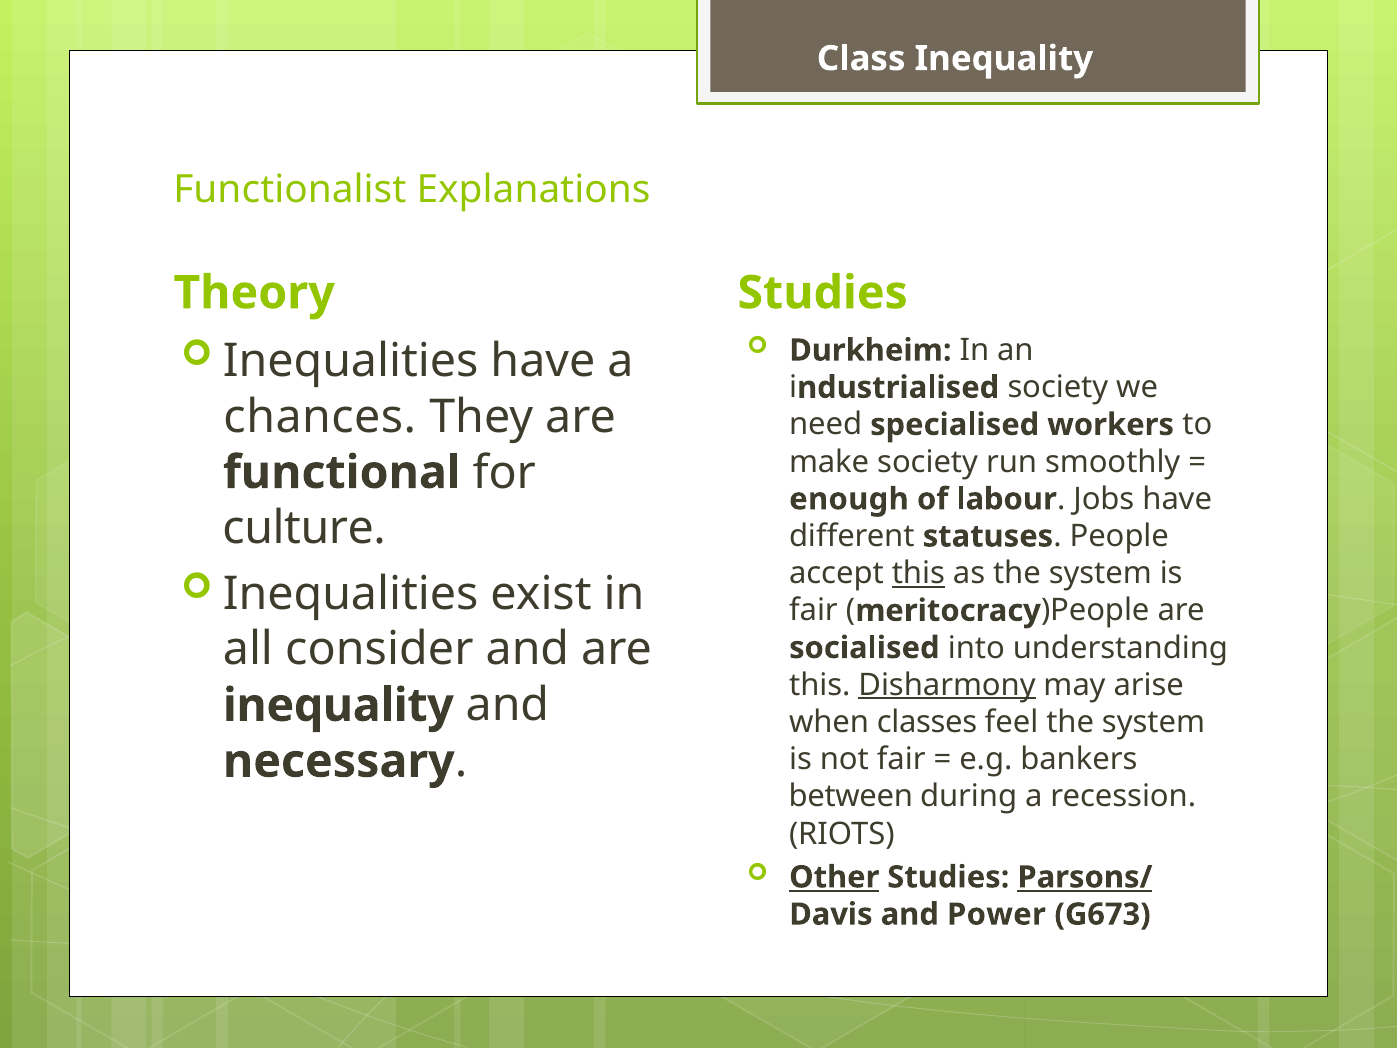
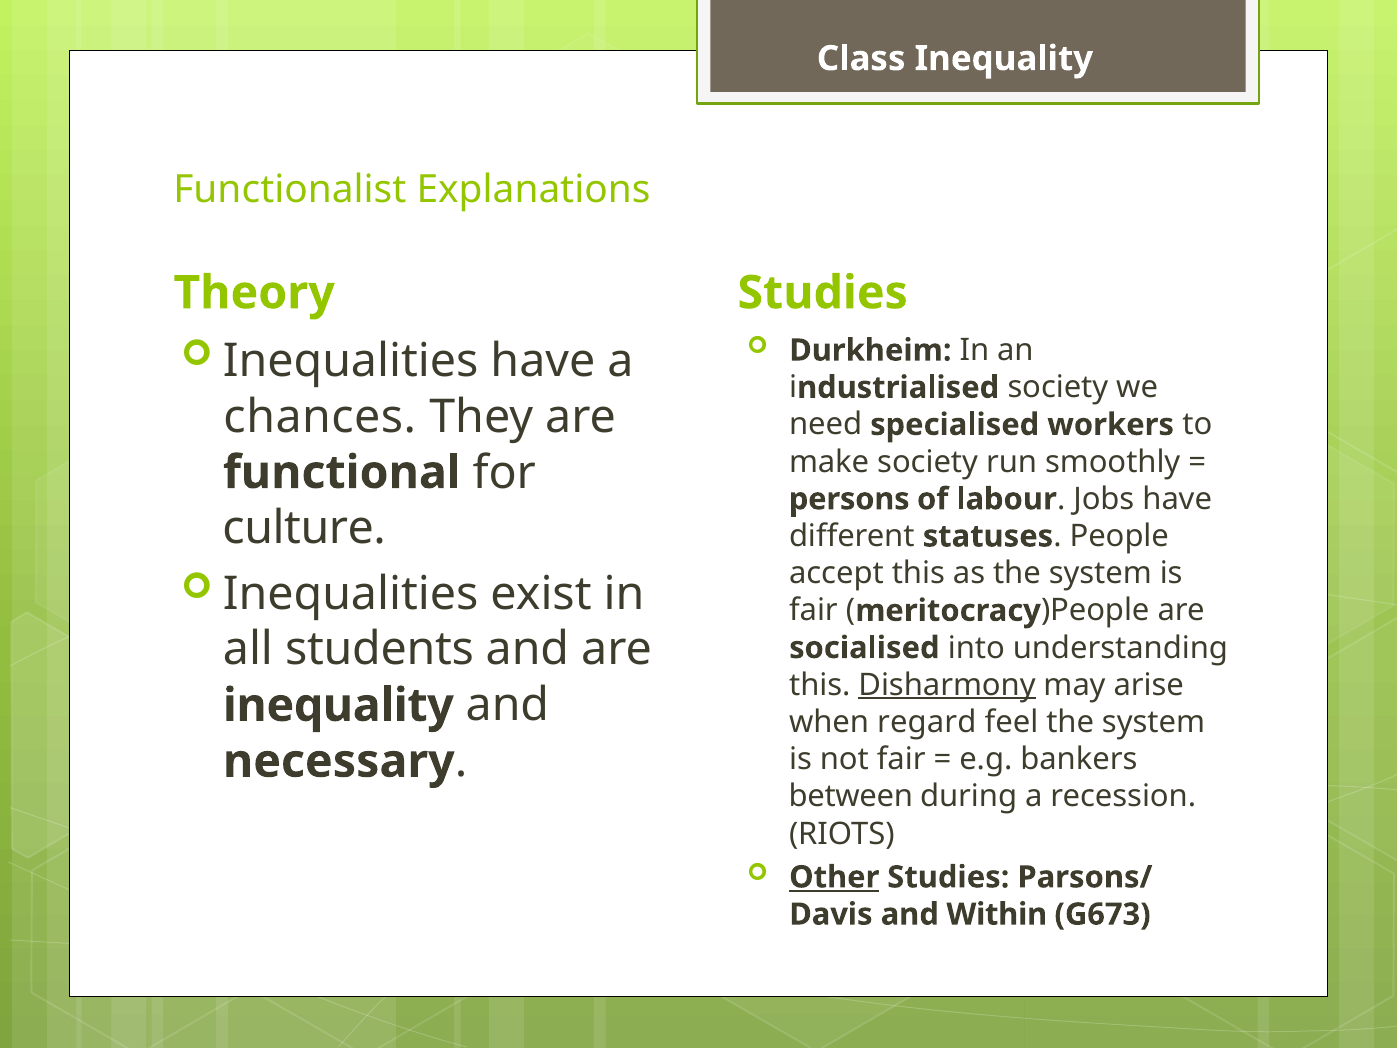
enough: enough -> persons
this at (918, 573) underline: present -> none
consider: consider -> students
classes: classes -> regard
Parsons/ underline: present -> none
Power: Power -> Within
